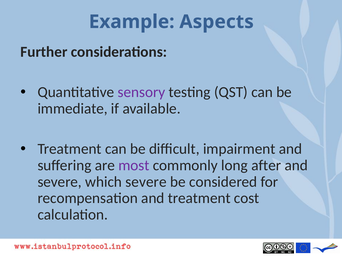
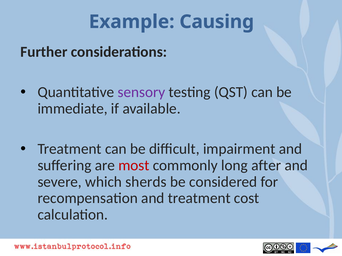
Aspects: Aspects -> Causing
most colour: purple -> red
which severe: severe -> sherds
